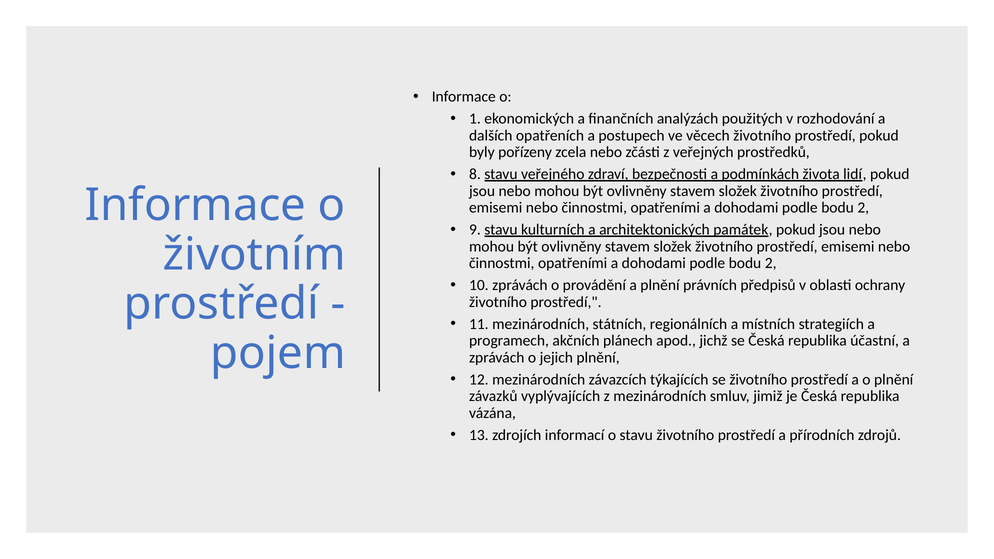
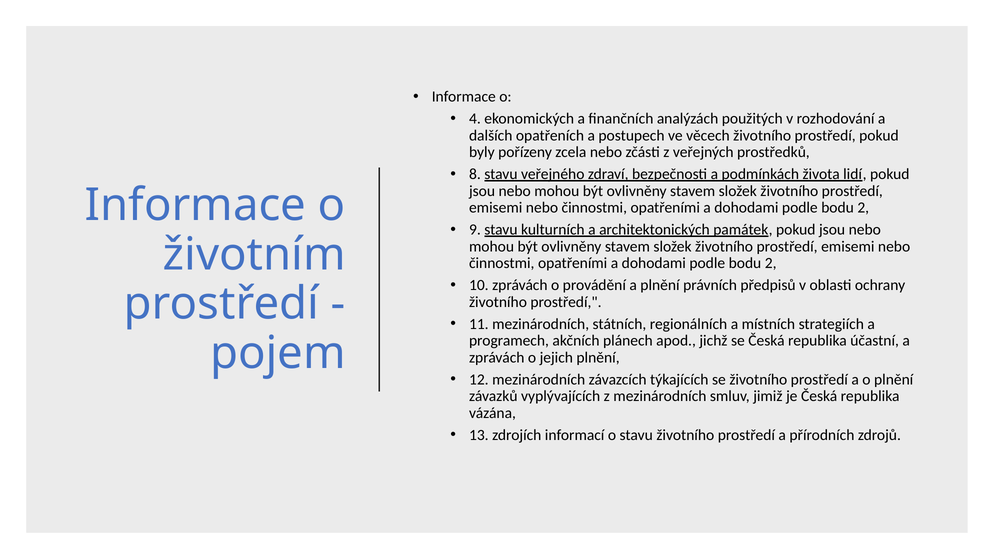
1: 1 -> 4
